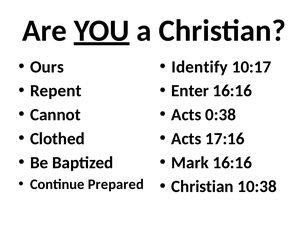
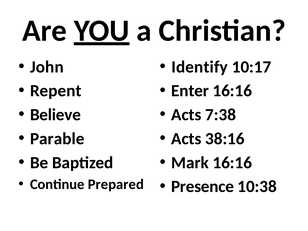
Ours: Ours -> John
Cannot: Cannot -> Believe
0:38: 0:38 -> 7:38
Clothed: Clothed -> Parable
17:16: 17:16 -> 38:16
Christian at (202, 187): Christian -> Presence
